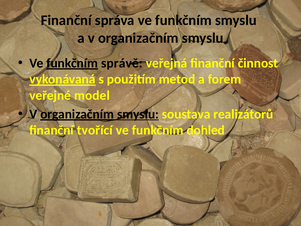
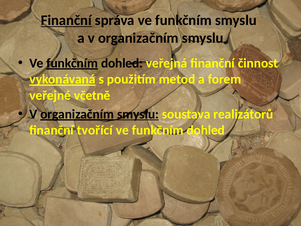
Finanční at (66, 20) underline: none -> present
správě at (122, 63): správě -> dohled
model: model -> včetně
